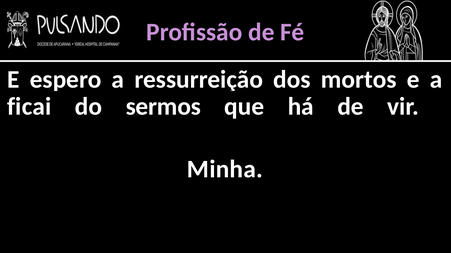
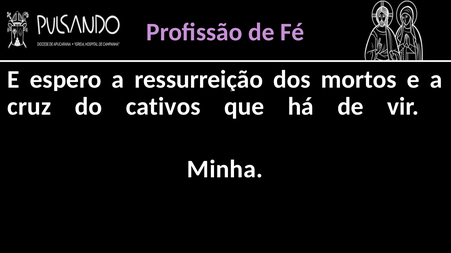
ficai: ficai -> cruz
sermos: sermos -> cativos
